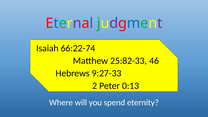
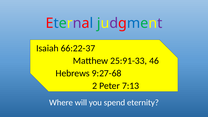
66:22-74: 66:22-74 -> 66:22-37
25:82-33: 25:82-33 -> 25:91-33
9:27-33: 9:27-33 -> 9:27-68
0:13: 0:13 -> 7:13
